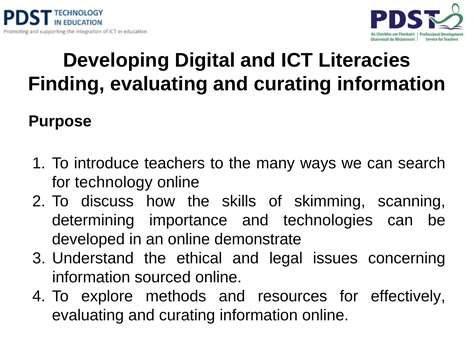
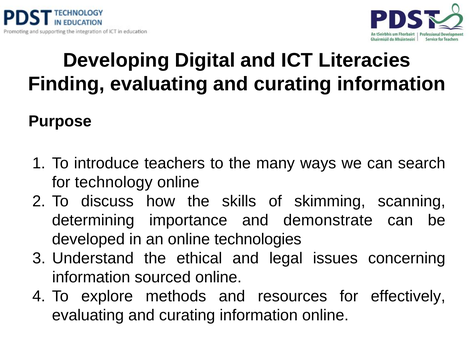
technologies: technologies -> demonstrate
demonstrate: demonstrate -> technologies
